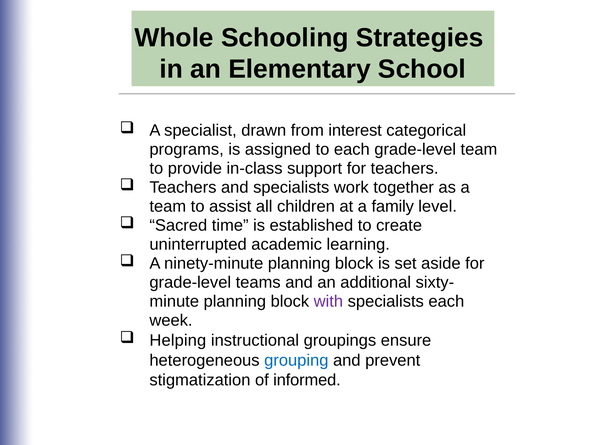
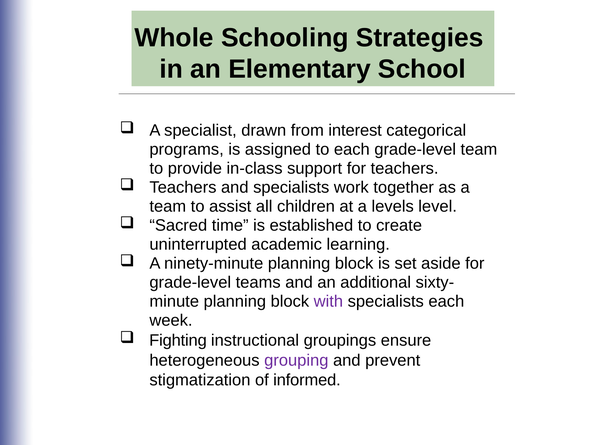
family: family -> levels
Helping: Helping -> Fighting
grouping colour: blue -> purple
